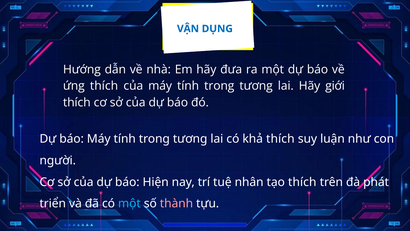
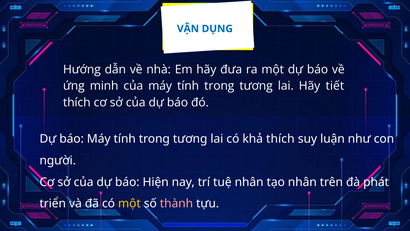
ứng thích: thích -> minh
giới: giới -> tiết
tạo thích: thích -> nhân
một at (129, 203) colour: light blue -> yellow
